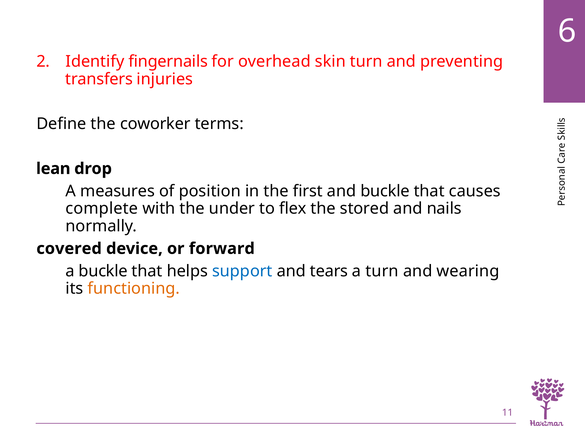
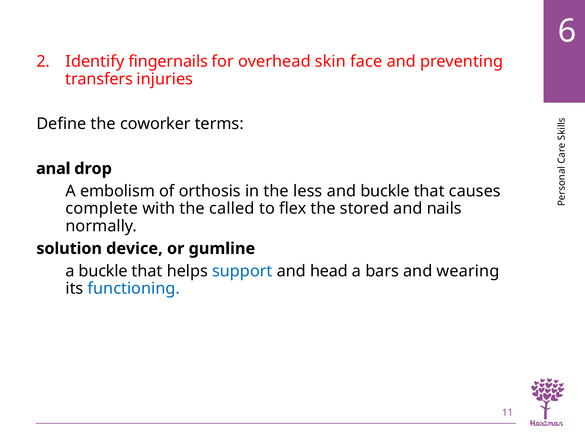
skin turn: turn -> face
lean: lean -> anal
measures: measures -> embolism
position: position -> orthosis
first: first -> less
under: under -> called
covered: covered -> solution
forward: forward -> gumline
tears: tears -> head
a turn: turn -> bars
functioning colour: orange -> blue
